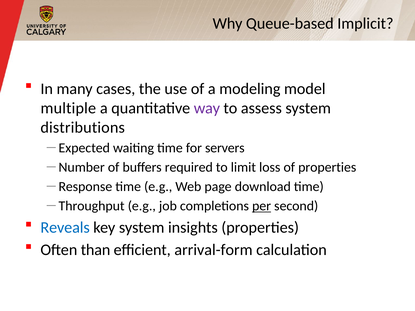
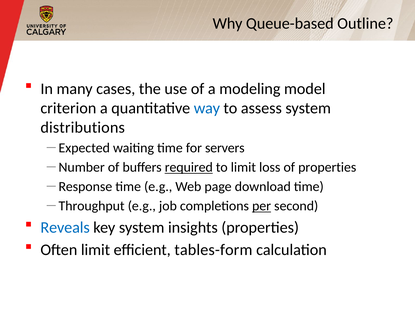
Implicit: Implicit -> Outline
multiple: multiple -> criterion
way colour: purple -> blue
required underline: none -> present
Often than: than -> limit
arrival-form: arrival-form -> tables-form
